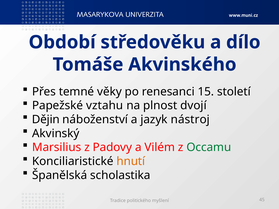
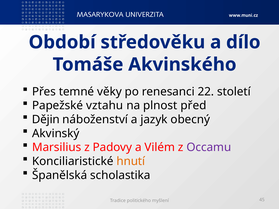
15: 15 -> 22
dvojí: dvojí -> před
nástroj: nástroj -> obecný
Occamu colour: green -> purple
